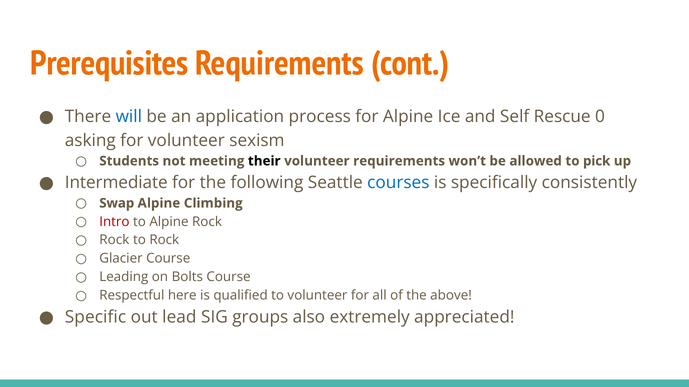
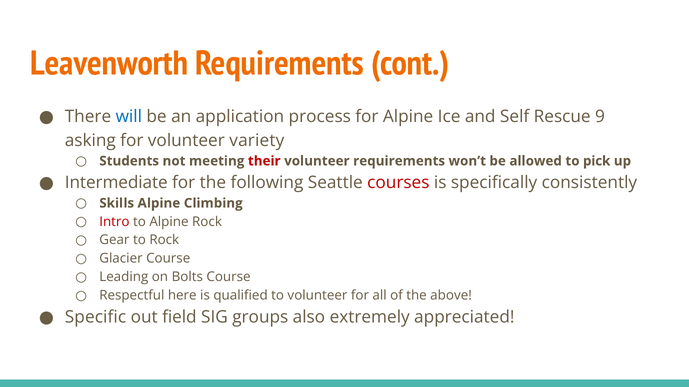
Prerequisites: Prerequisites -> Leavenworth
0: 0 -> 9
sexism: sexism -> variety
their colour: black -> red
courses colour: blue -> red
Swap: Swap -> Skills
Rock at (114, 240): Rock -> Gear
lead: lead -> field
